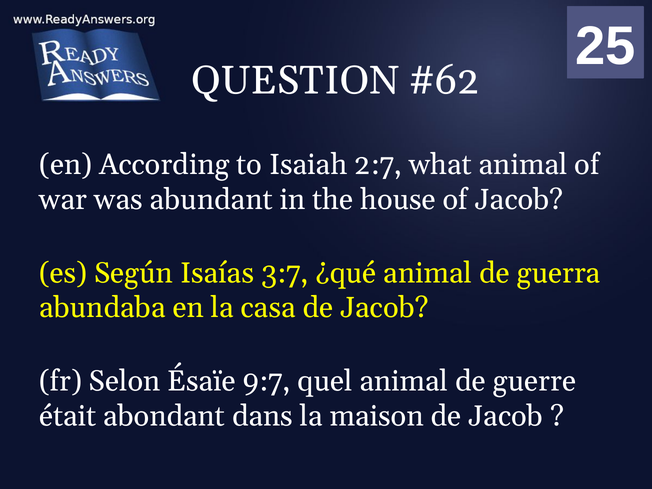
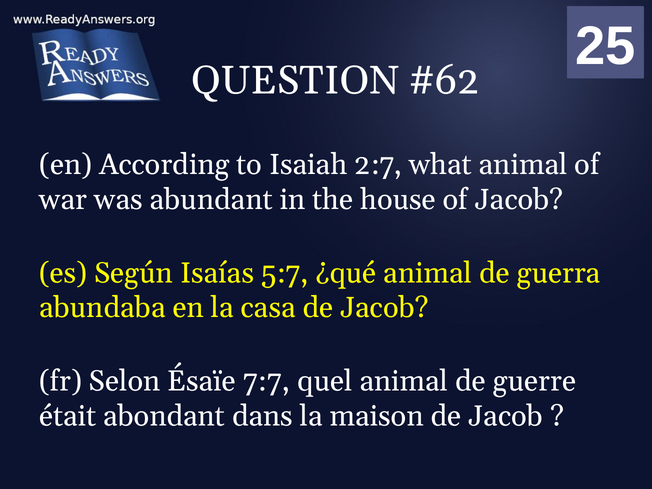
3:7: 3:7 -> 5:7
9:7: 9:7 -> 7:7
